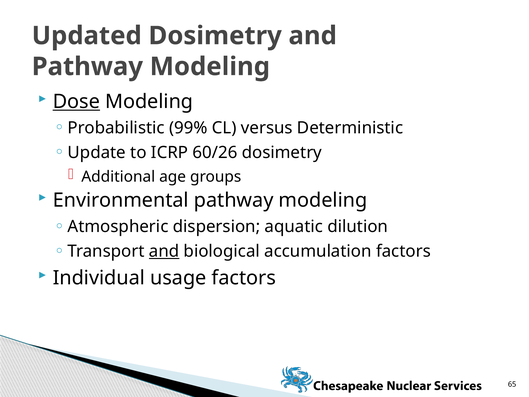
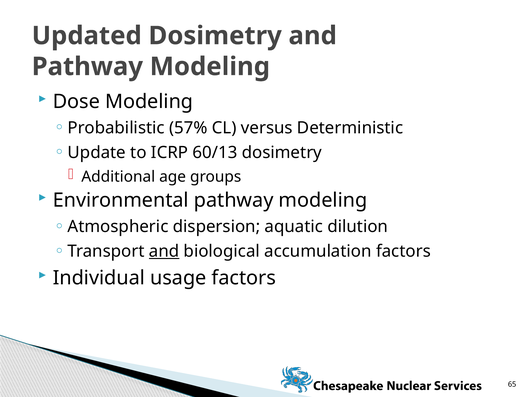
Dose underline: present -> none
99%: 99% -> 57%
60/26: 60/26 -> 60/13
